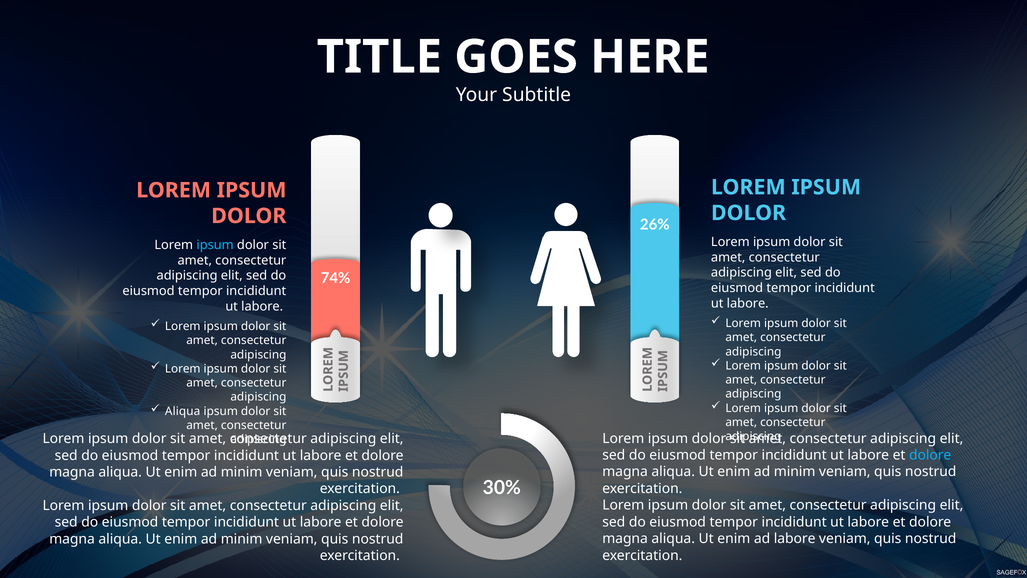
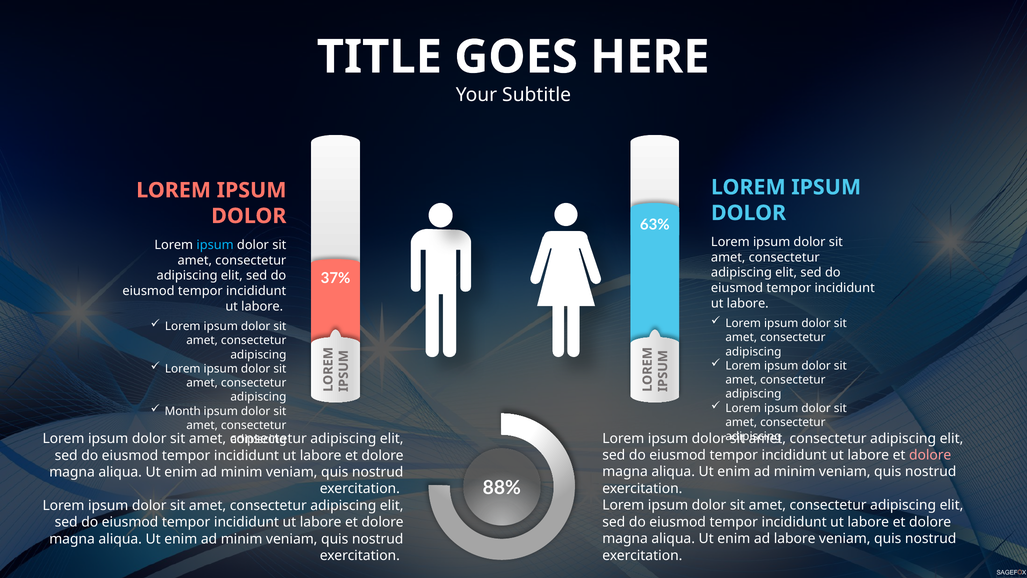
26%: 26% -> 63%
74%: 74% -> 37%
Aliqua at (183, 411): Aliqua -> Month
dolore at (930, 455) colour: light blue -> pink
30%: 30% -> 88%
